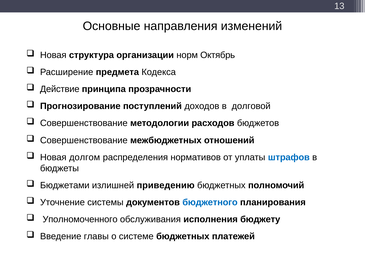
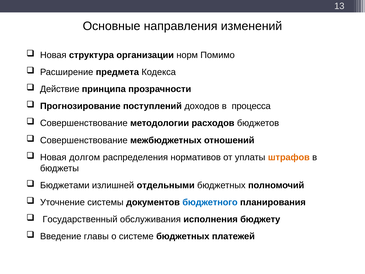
Октябрь: Октябрь -> Помимо
долговой: долговой -> процесса
штрафов colour: blue -> orange
приведению: приведению -> отдельными
Уполномоченного: Уполномоченного -> Государственный
